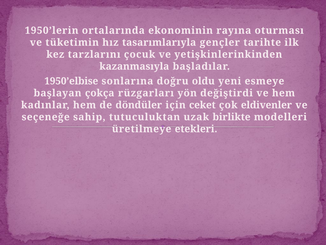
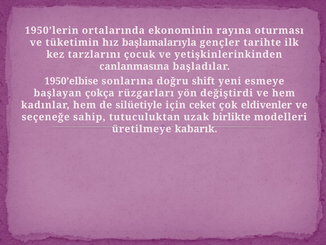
tasarımlarıyla: tasarımlarıyla -> başlamalarıyla
kazanmasıyla: kazanmasıyla -> canlanmasına
oldu: oldu -> shift
döndüler: döndüler -> silüetiyle
etekleri: etekleri -> kabarık
